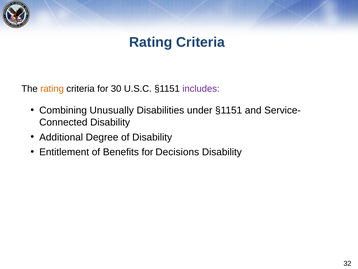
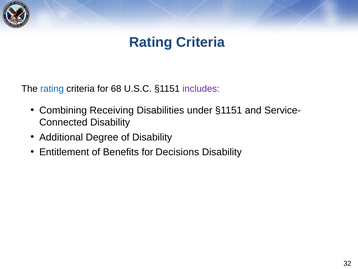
rating at (52, 89) colour: orange -> blue
30: 30 -> 68
Unusually: Unusually -> Receiving
